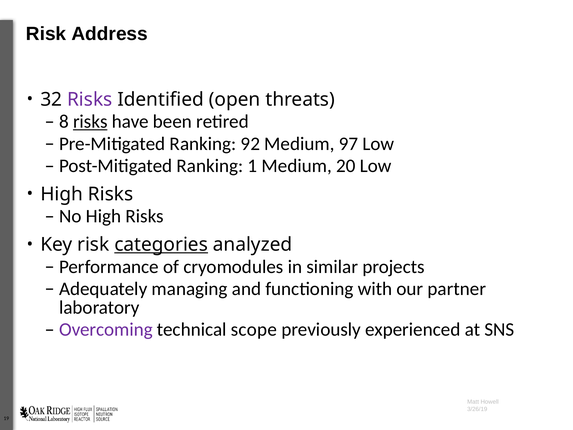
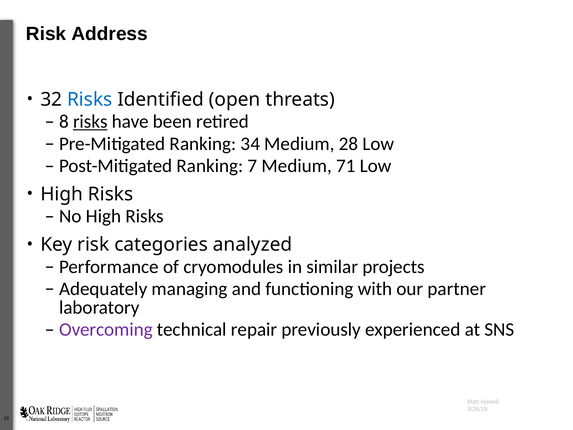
Risks at (90, 99) colour: purple -> blue
92: 92 -> 34
97: 97 -> 28
1: 1 -> 7
20: 20 -> 71
categories underline: present -> none
scope: scope -> repair
